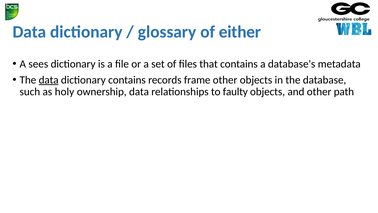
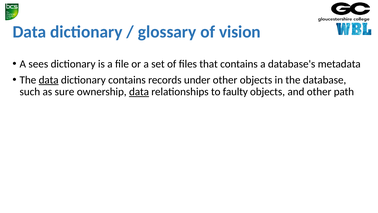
either: either -> vision
frame: frame -> under
holy: holy -> sure
data at (139, 92) underline: none -> present
